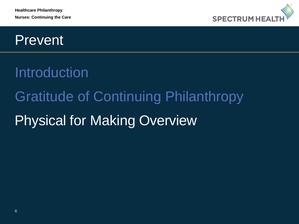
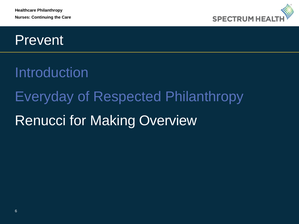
Gratitude: Gratitude -> Everyday
of Continuing: Continuing -> Respected
Physical: Physical -> Renucci
